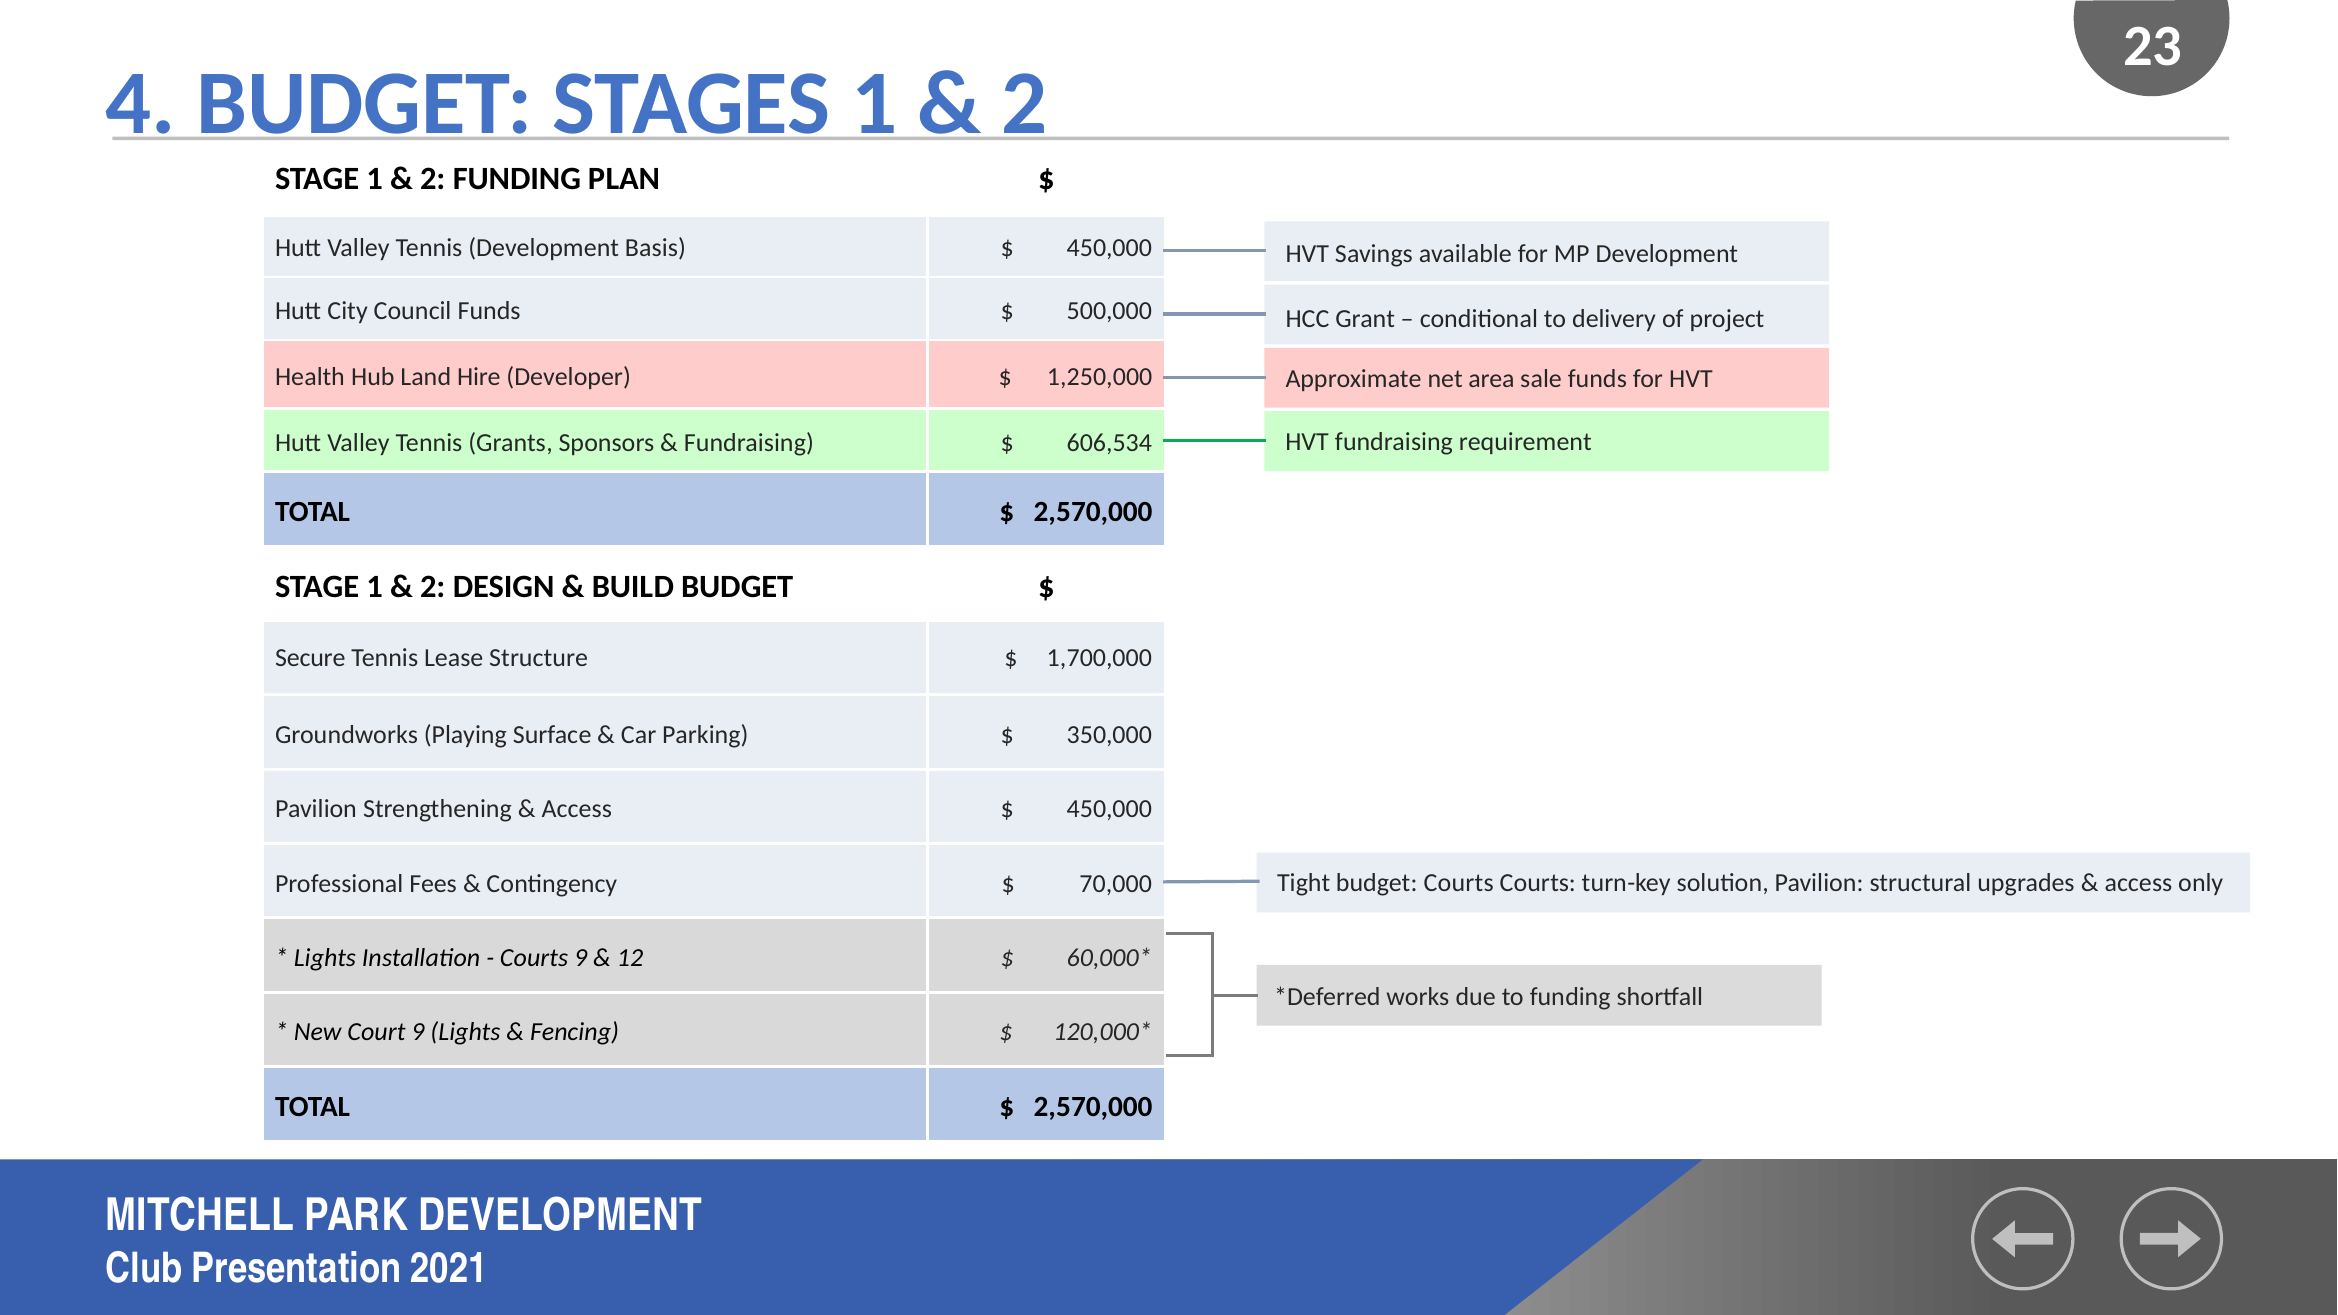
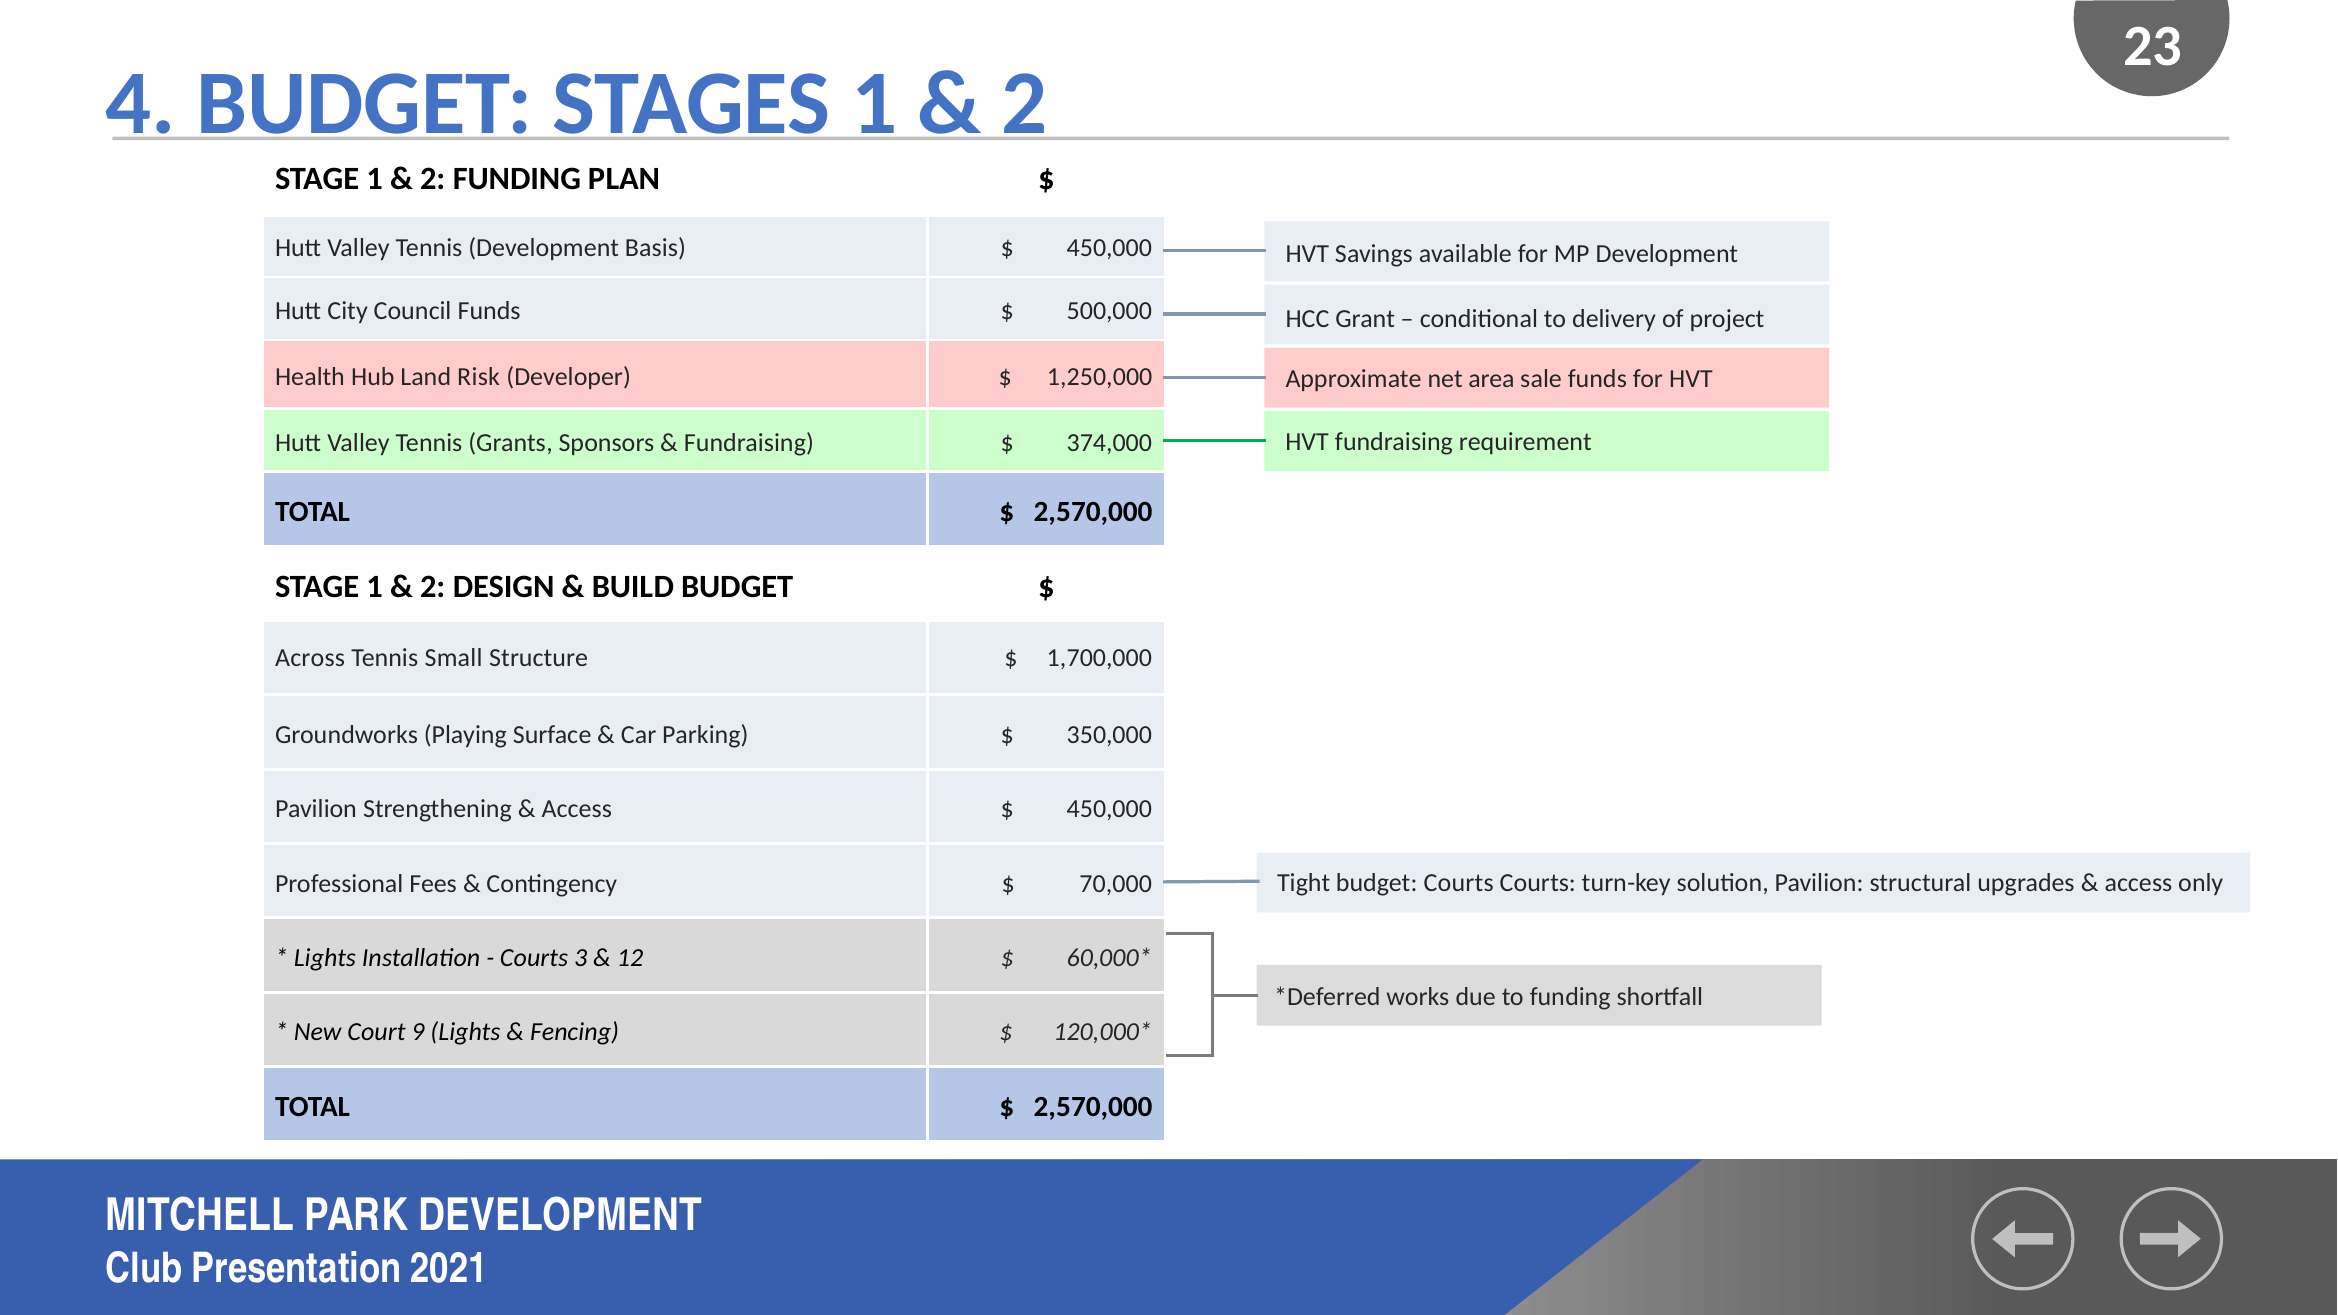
Hire: Hire -> Risk
606,534: 606,534 -> 374,000
Secure: Secure -> Across
Lease: Lease -> Small
Courts 9: 9 -> 3
